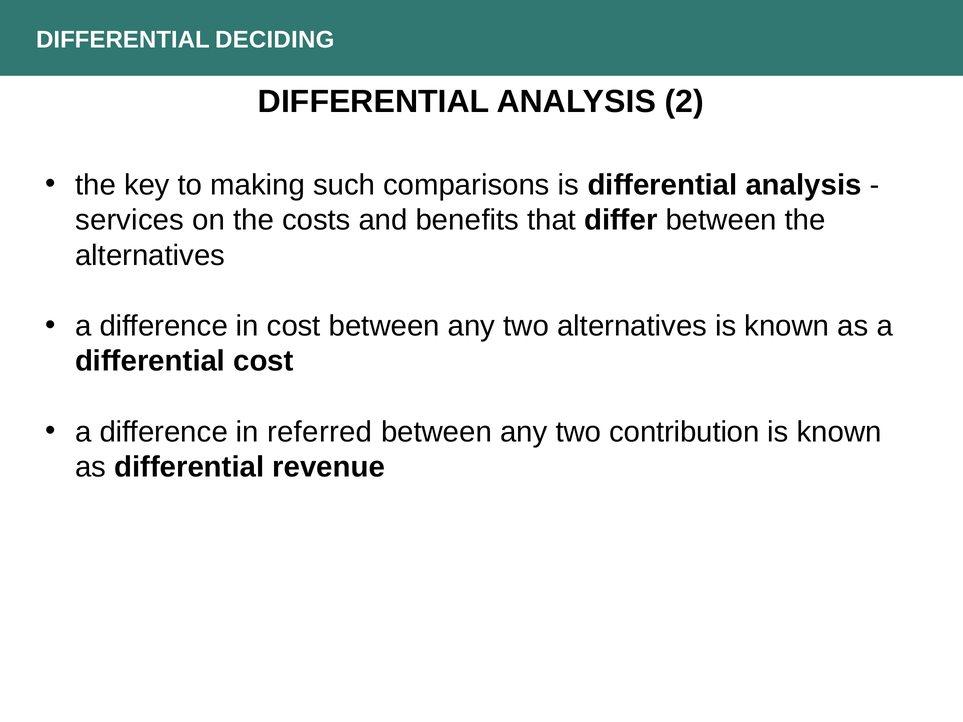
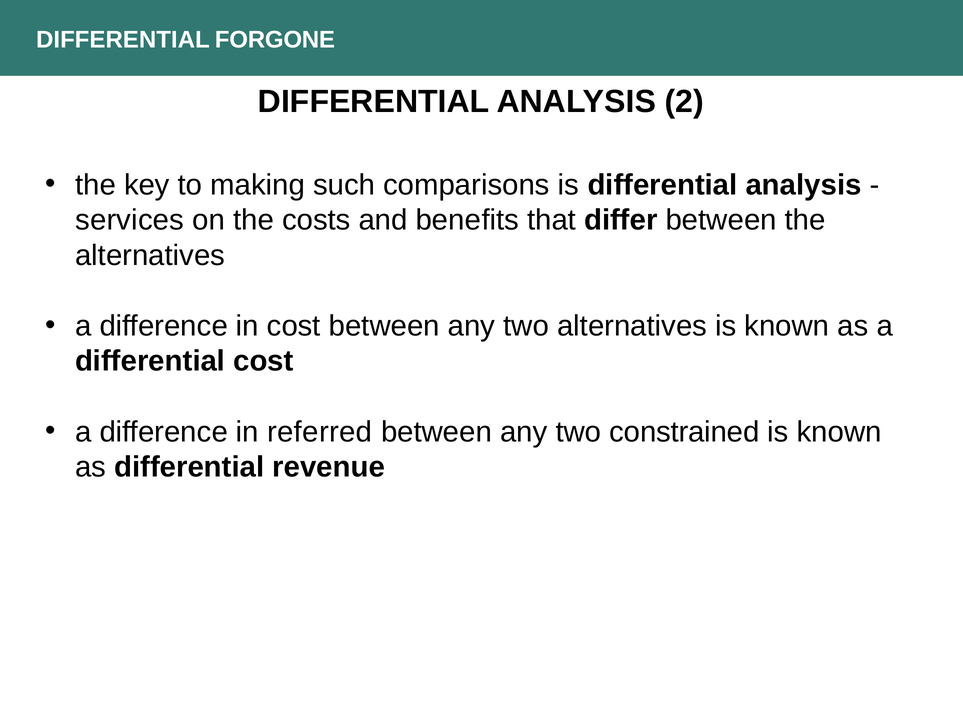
DECIDING: DECIDING -> FORGONE
contribution: contribution -> constrained
